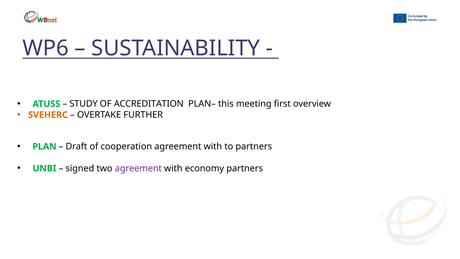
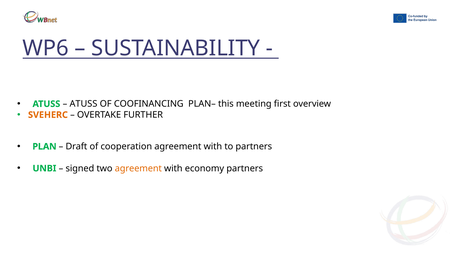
STUDY at (84, 104): STUDY -> ATUSS
ACCREDITATION: ACCREDITATION -> COOFINANCING
agreement at (138, 168) colour: purple -> orange
